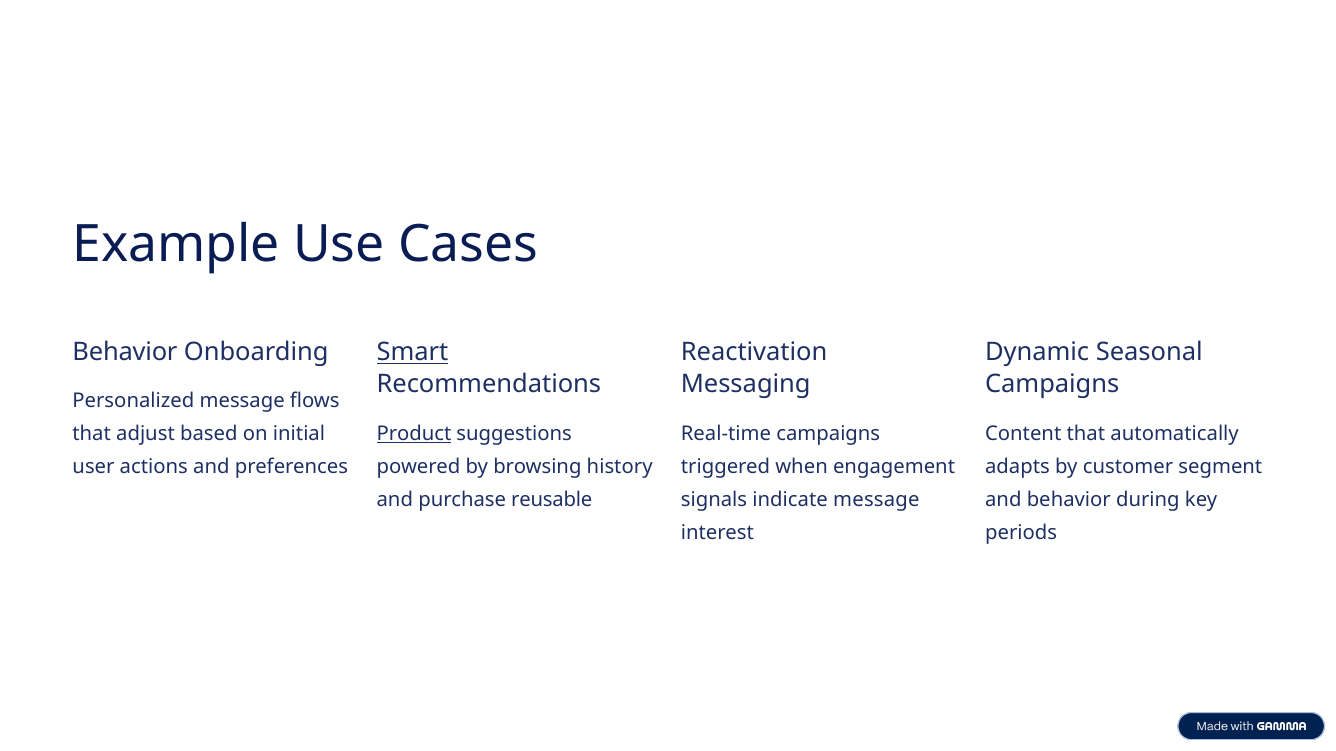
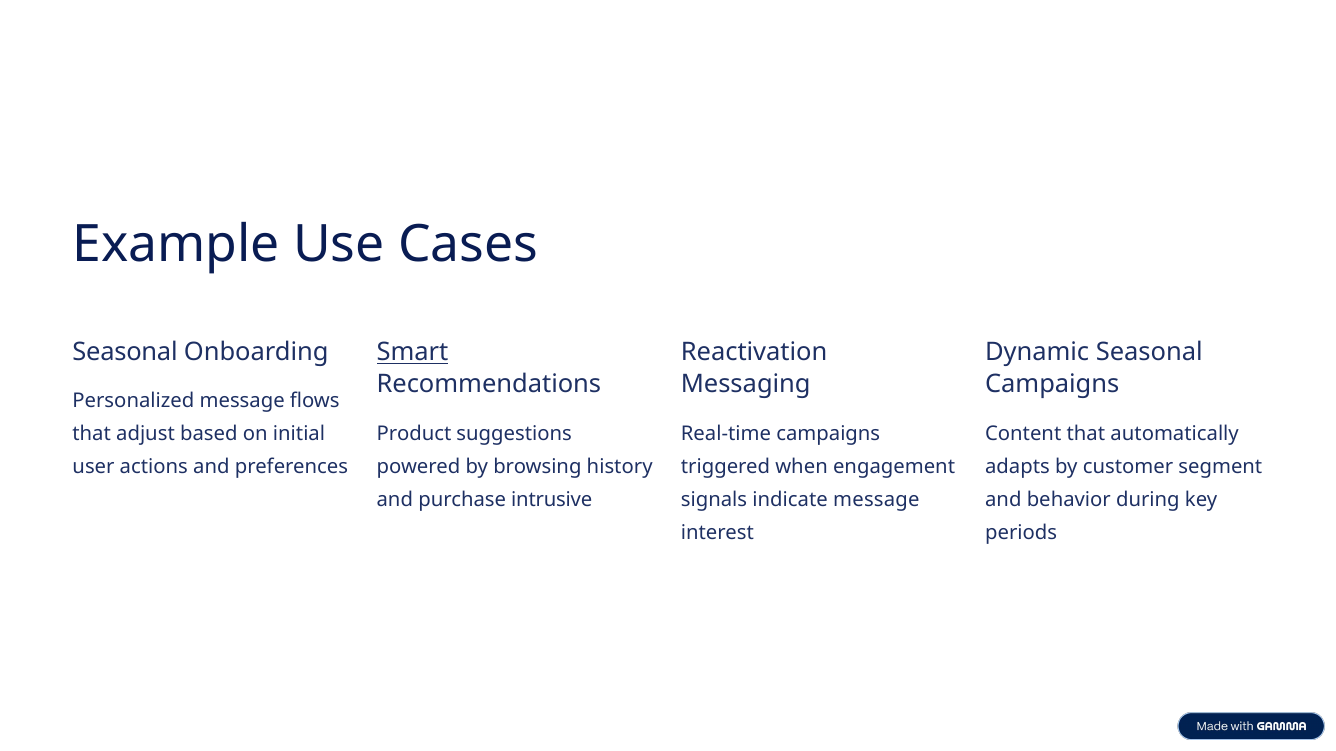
Behavior at (125, 353): Behavior -> Seasonal
Product underline: present -> none
reusable: reusable -> intrusive
